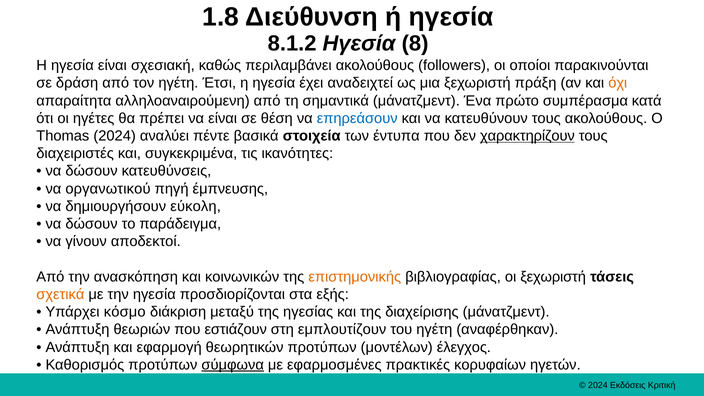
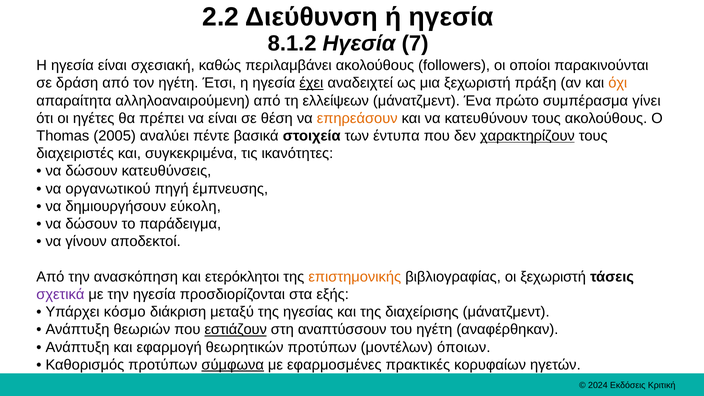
1.8: 1.8 -> 2.2
8: 8 -> 7
έχει underline: none -> present
σημαντικά: σημαντικά -> ελλείψεων
κατά: κατά -> γίνει
επηρεάσουν colour: blue -> orange
Thomas 2024: 2024 -> 2005
κοινωνικών: κοινωνικών -> ετερόκλητοι
σχετικά colour: orange -> purple
εστιάζουν underline: none -> present
εμπλουτίζουν: εμπλουτίζουν -> αναπτύσσουν
έλεγχος: έλεγχος -> όποιων
